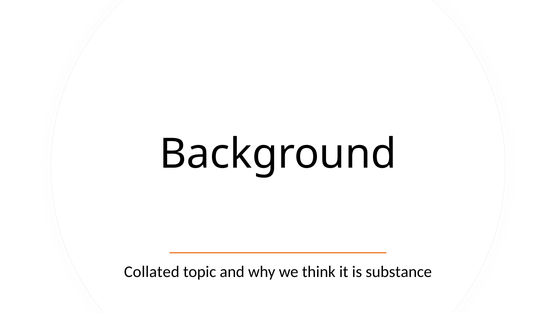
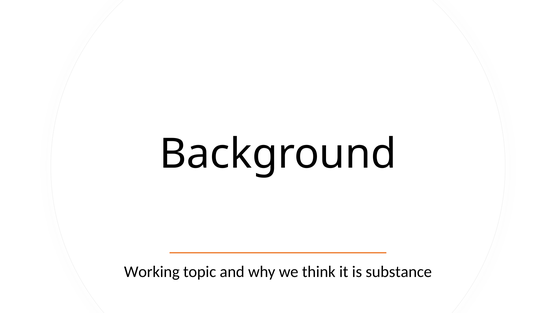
Collated: Collated -> Working
